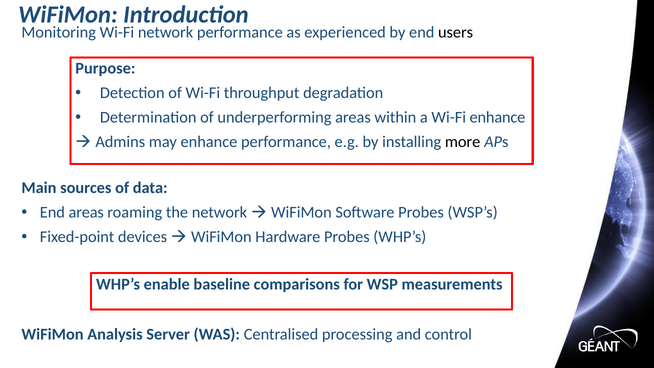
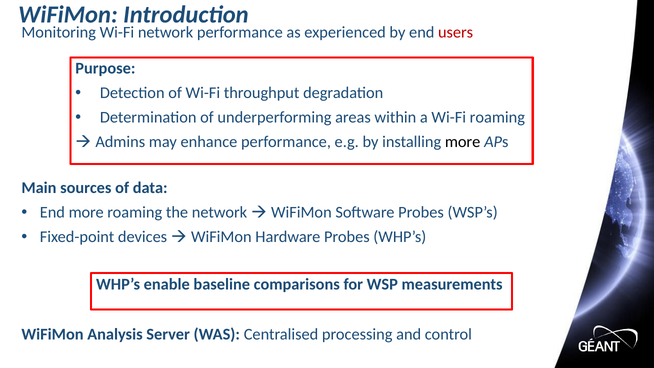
users colour: black -> red
Wi-Fi enhance: enhance -> roaming
End areas: areas -> more
